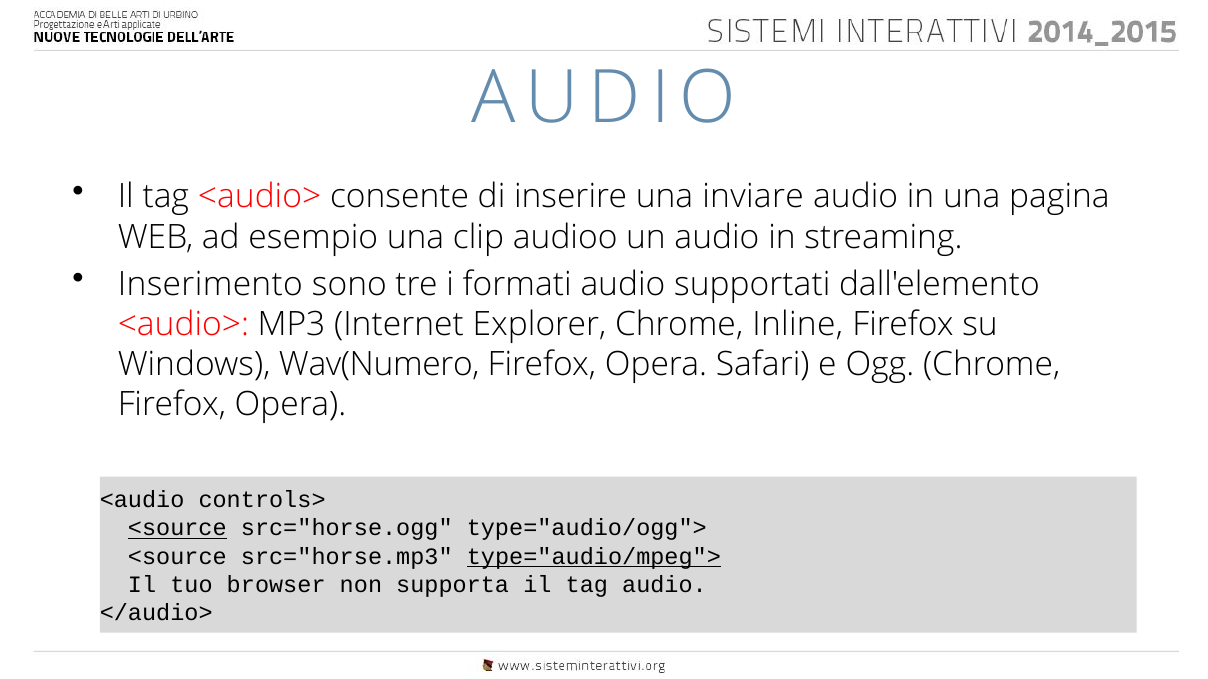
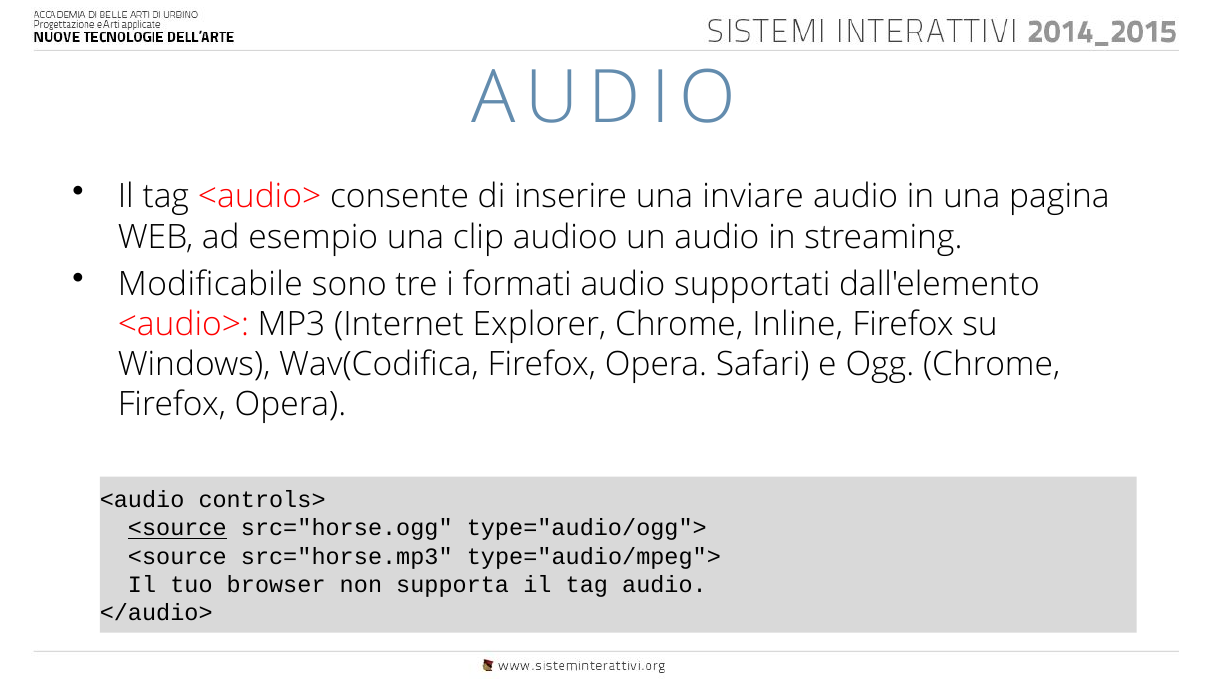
Inserimento: Inserimento -> Modificabile
Wav(Numero: Wav(Numero -> Wav(Codifica
type="audio/mpeg"> underline: present -> none
